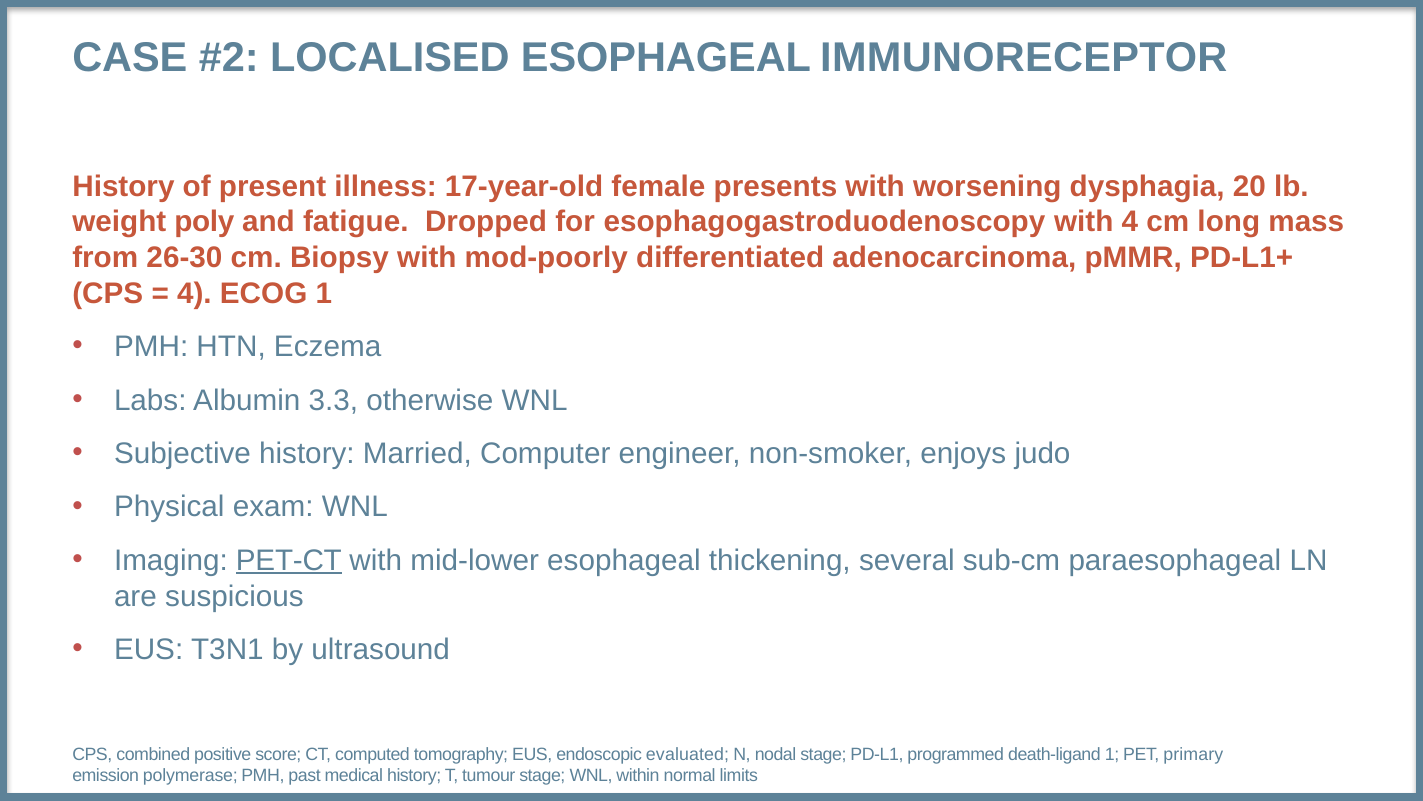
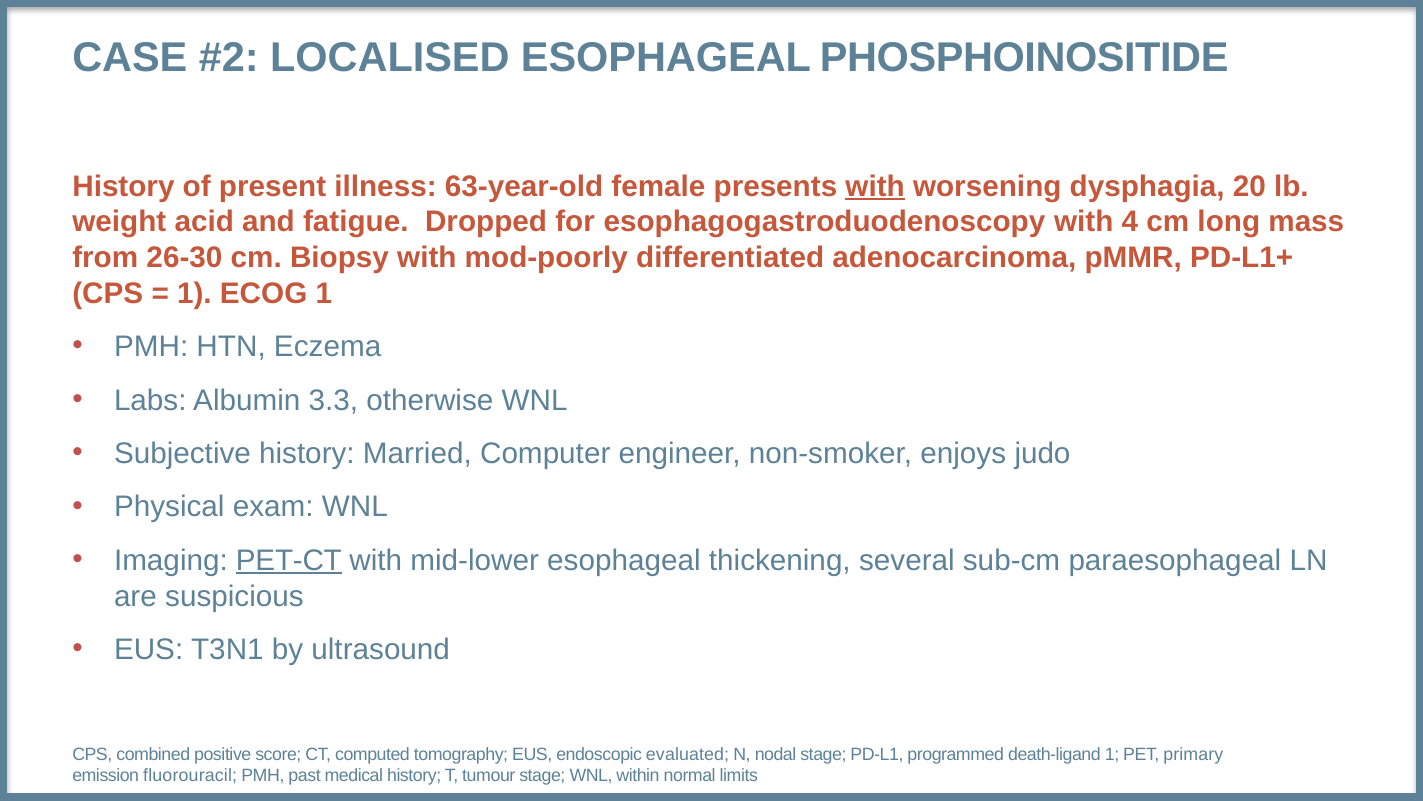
IMMUNORECEPTOR: IMMUNORECEPTOR -> PHOSPHOINOSITIDE
17-year-old: 17-year-old -> 63-year-old
with at (875, 186) underline: none -> present
poly: poly -> acid
4 at (194, 293): 4 -> 1
polymerase: polymerase -> fluorouracil
